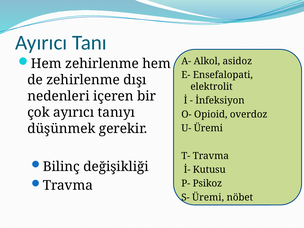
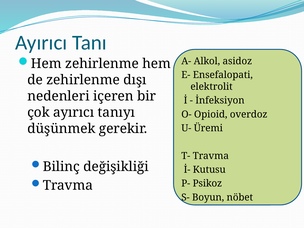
S- Üremi: Üremi -> Boyun
